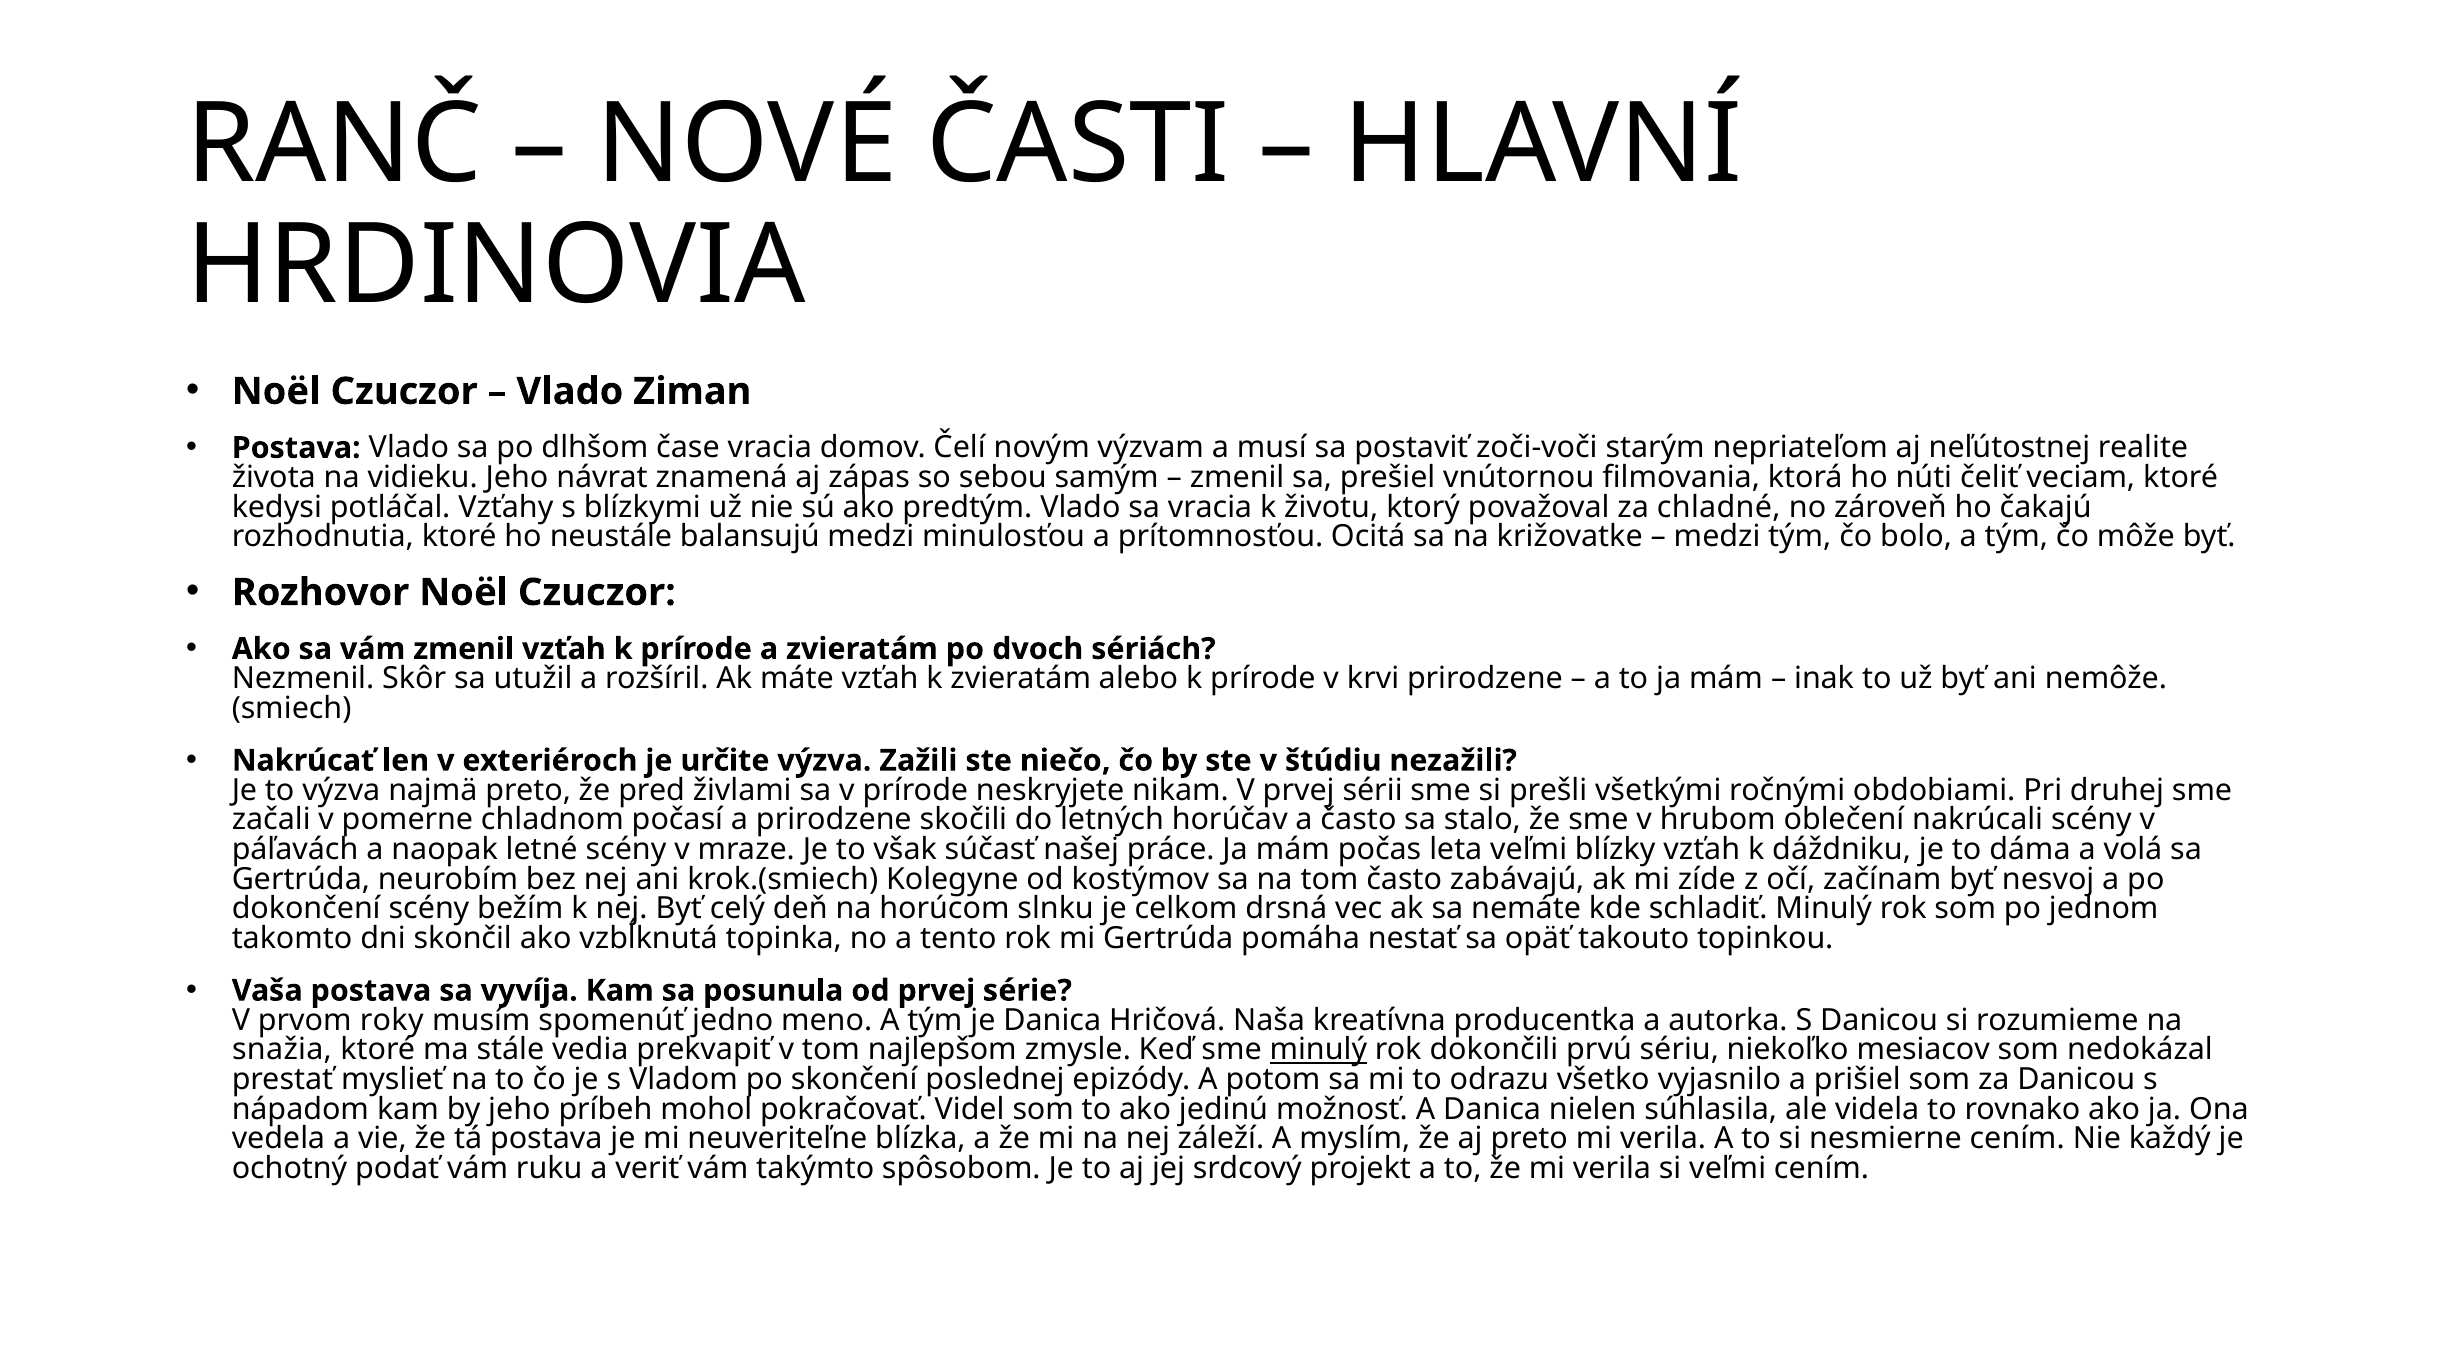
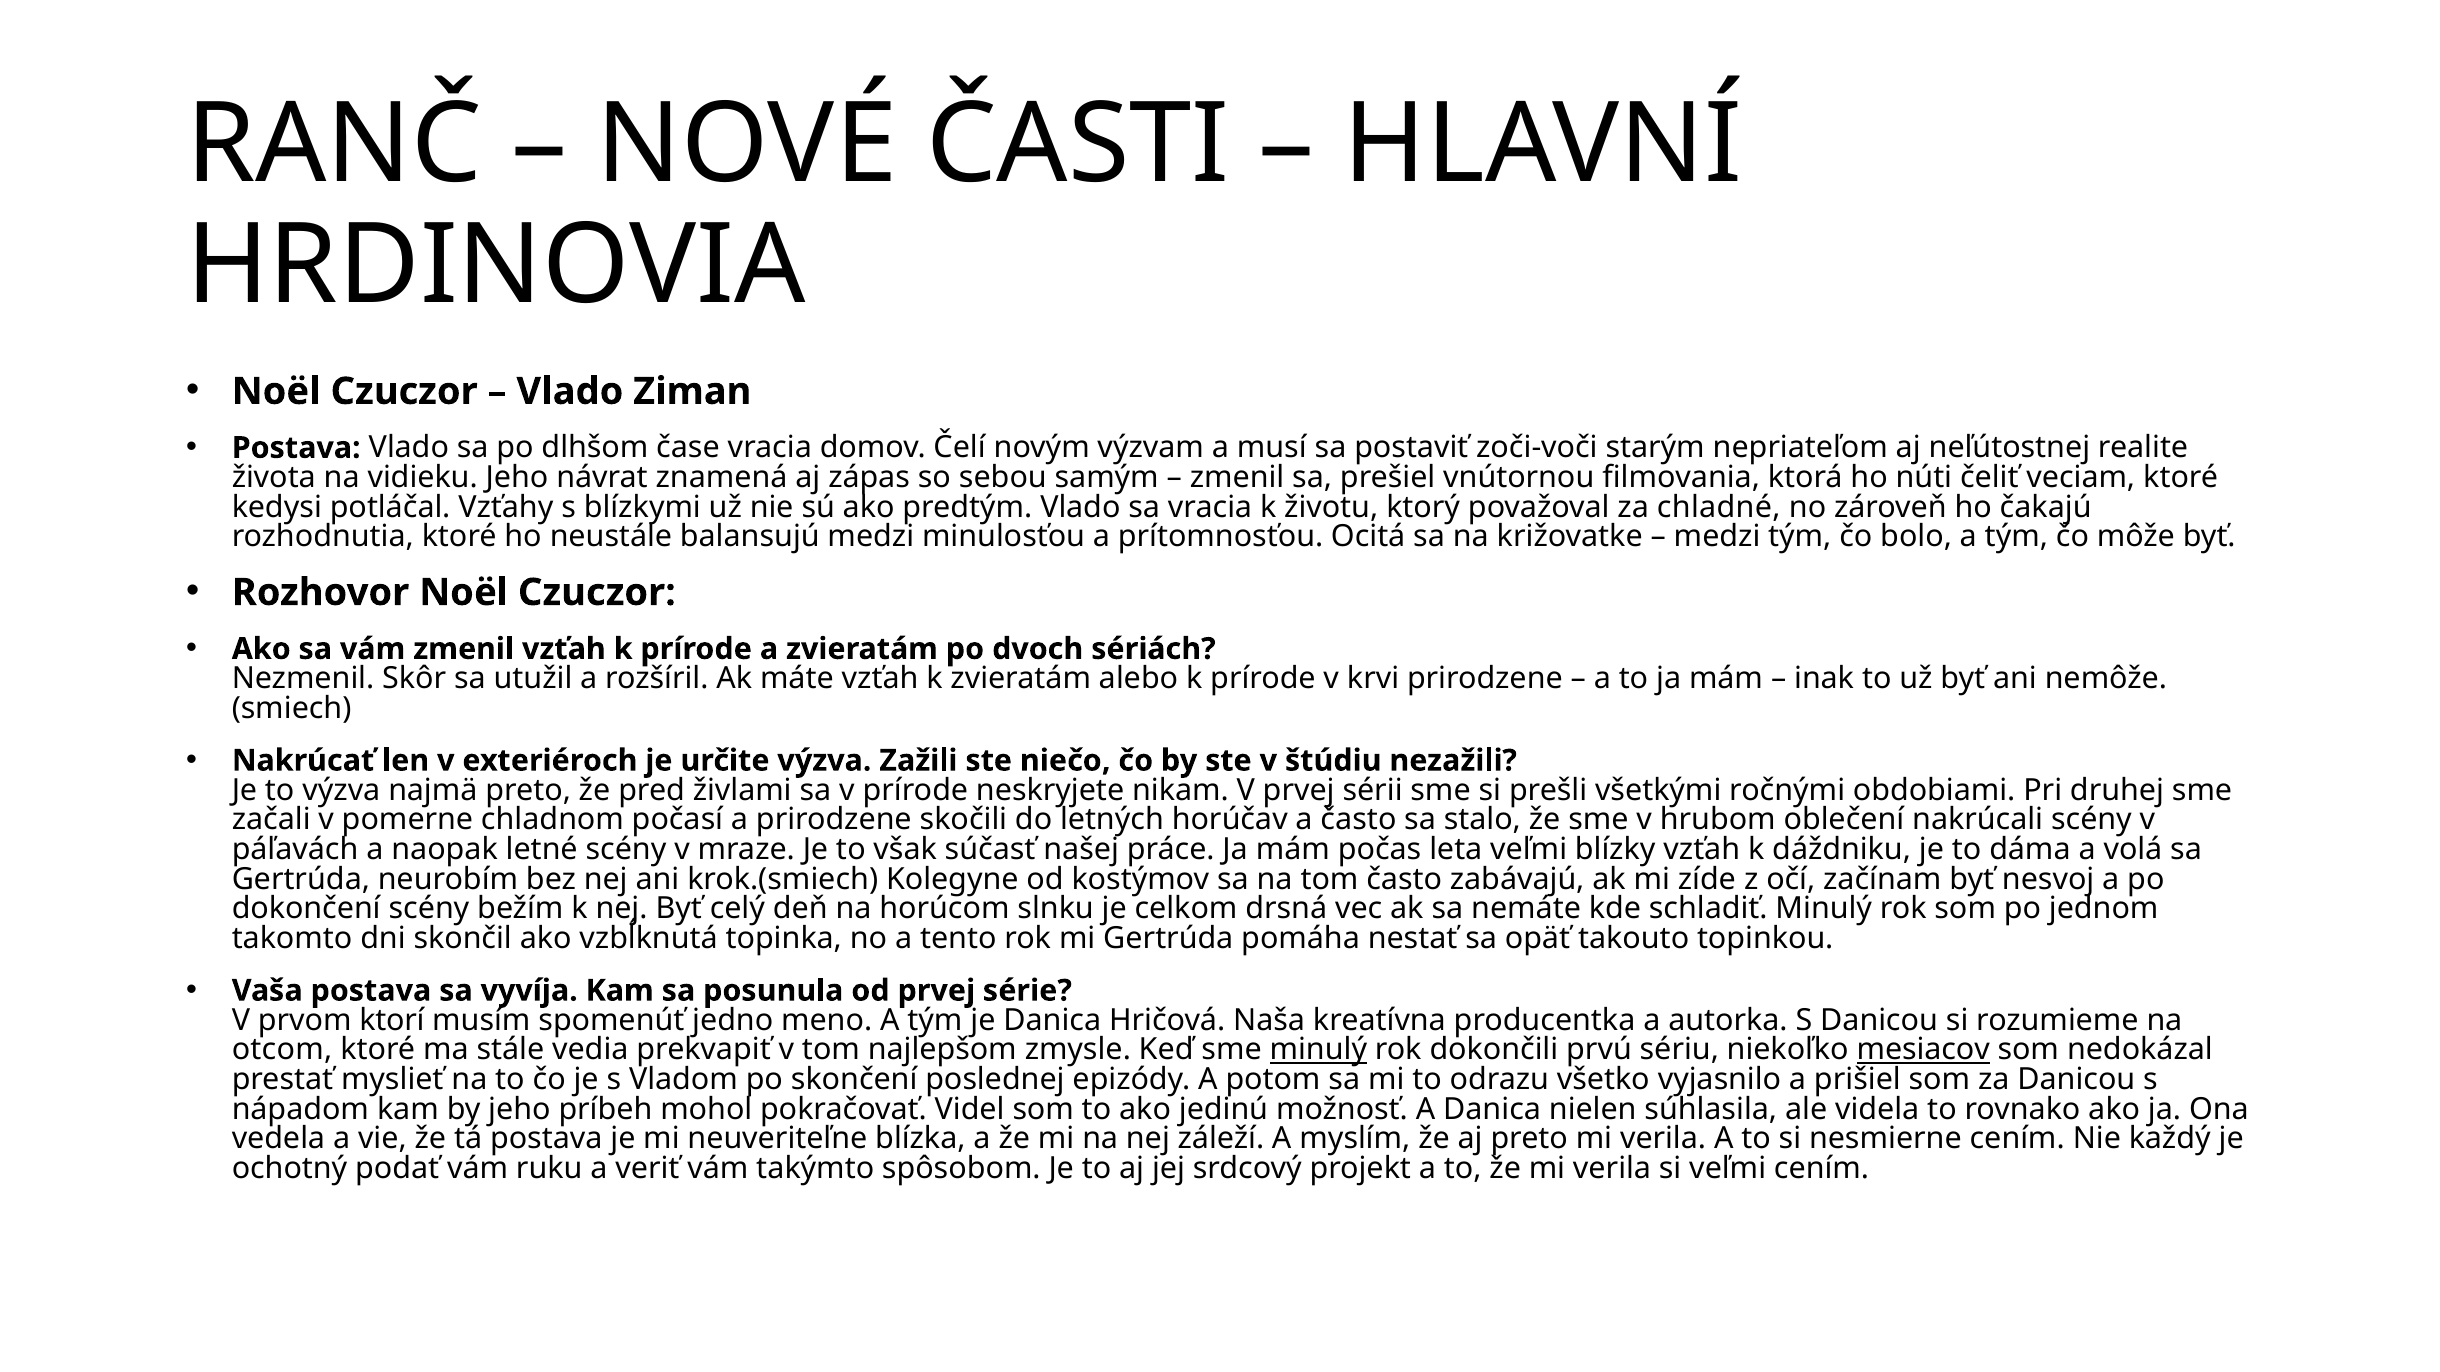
roky: roky -> ktorí
snažia: snažia -> otcom
mesiacov underline: none -> present
